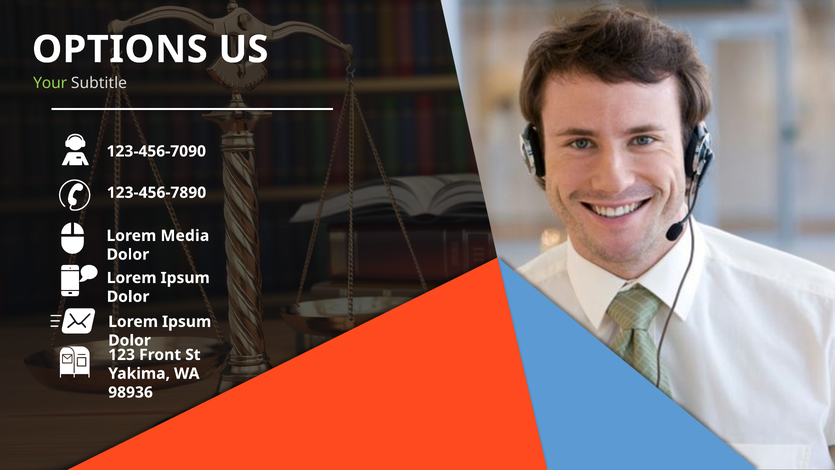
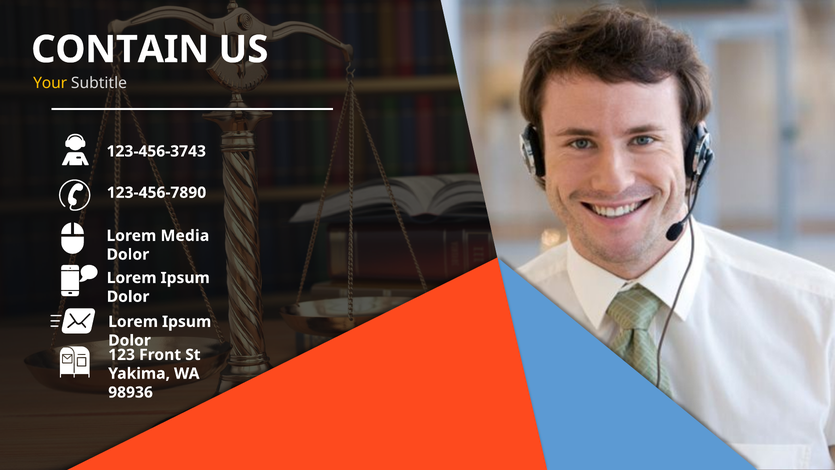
OPTIONS: OPTIONS -> CONTAIN
Your colour: light green -> yellow
123-456-7090: 123-456-7090 -> 123-456-3743
